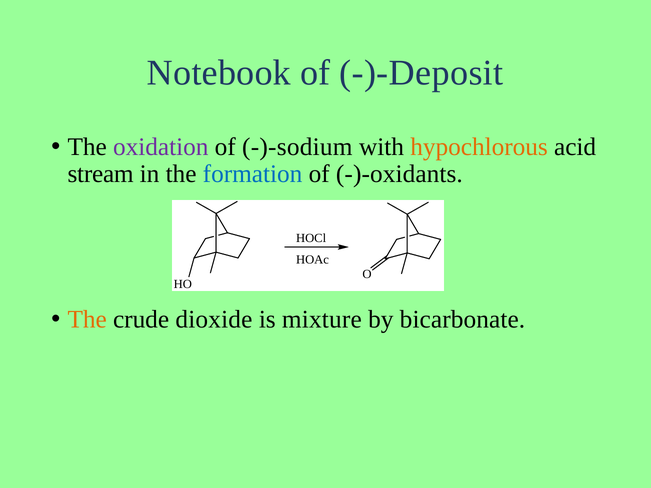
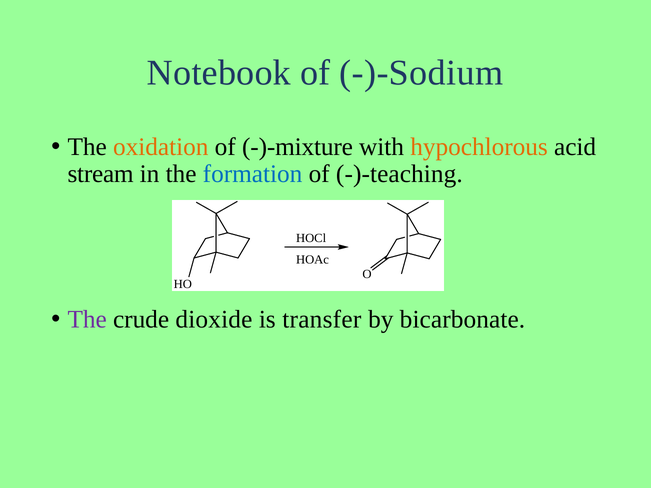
-)-Deposit: -)-Deposit -> -)-Sodium
oxidation colour: purple -> orange
-)-sodium: -)-sodium -> -)-mixture
-)-oxidants: -)-oxidants -> -)-teaching
The at (87, 320) colour: orange -> purple
mixture: mixture -> transfer
